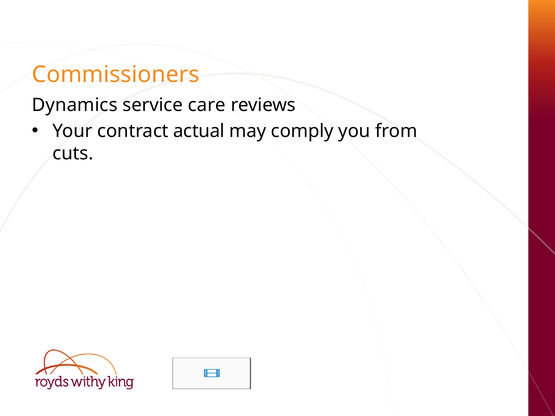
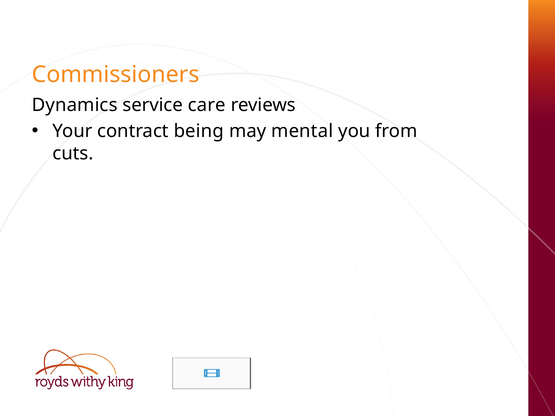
actual: actual -> being
comply: comply -> mental
